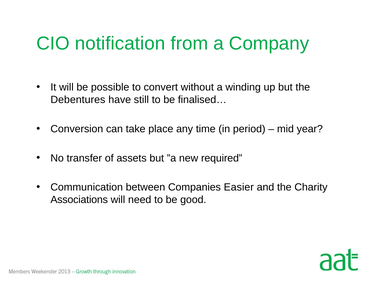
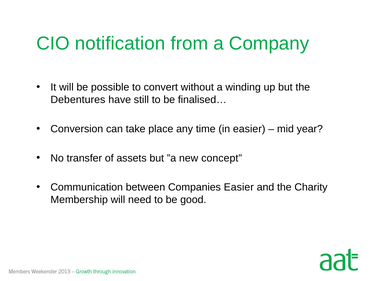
in period: period -> easier
required: required -> concept
Associations: Associations -> Membership
